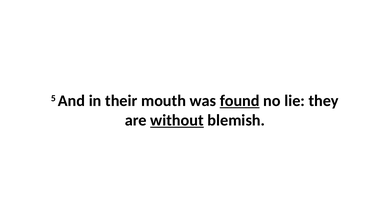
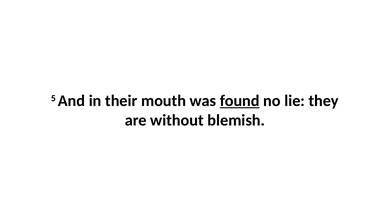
without underline: present -> none
